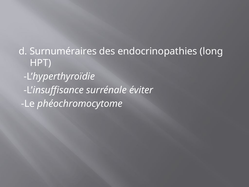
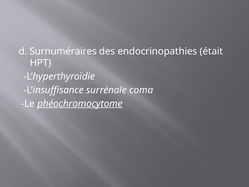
long: long -> était
éviter: éviter -> coma
phéochromocytome underline: none -> present
